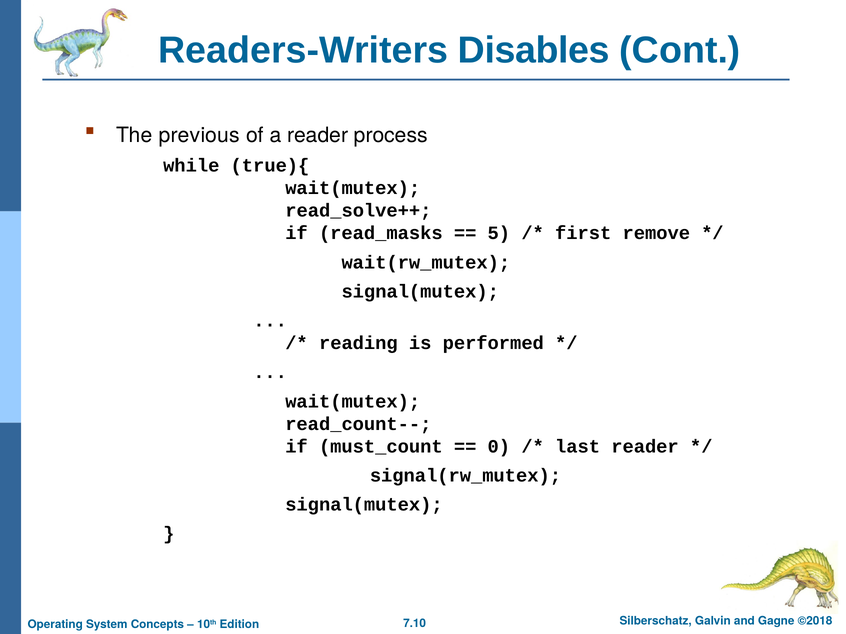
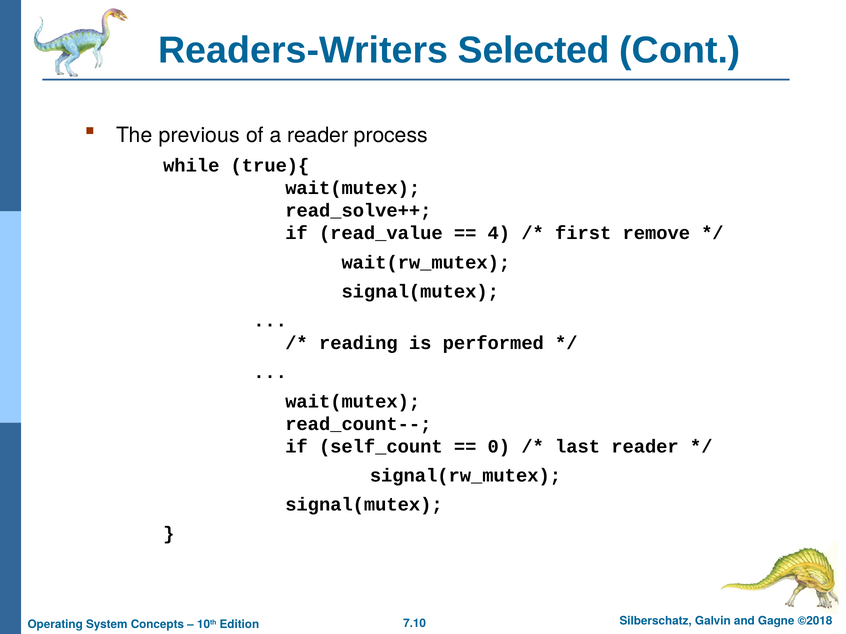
Disables: Disables -> Selected
read_masks: read_masks -> read_value
5: 5 -> 4
must_count: must_count -> self_count
